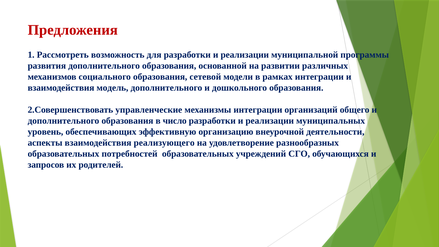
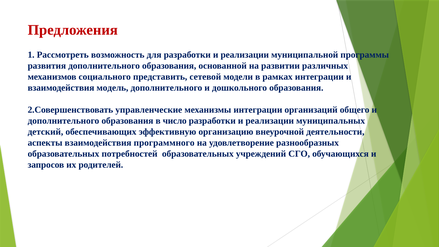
социального образования: образования -> представить
уровень: уровень -> детский
реализующего: реализующего -> программного
